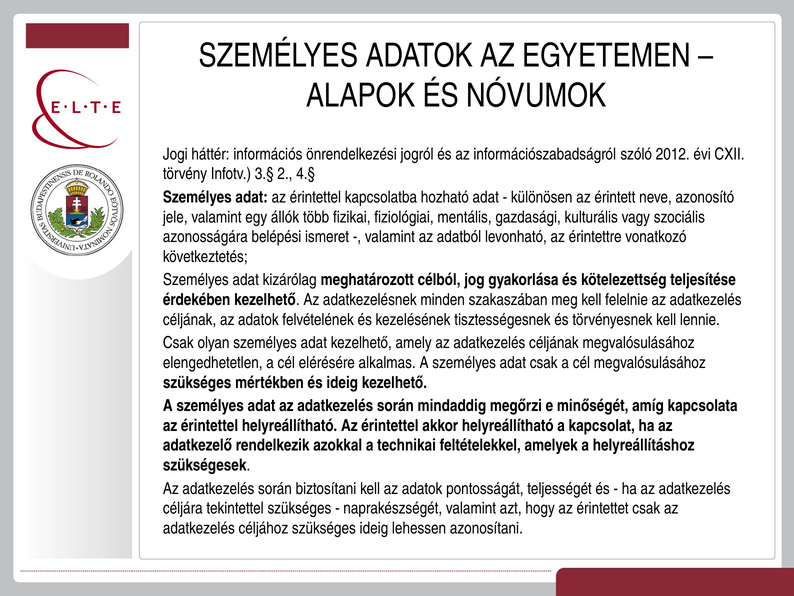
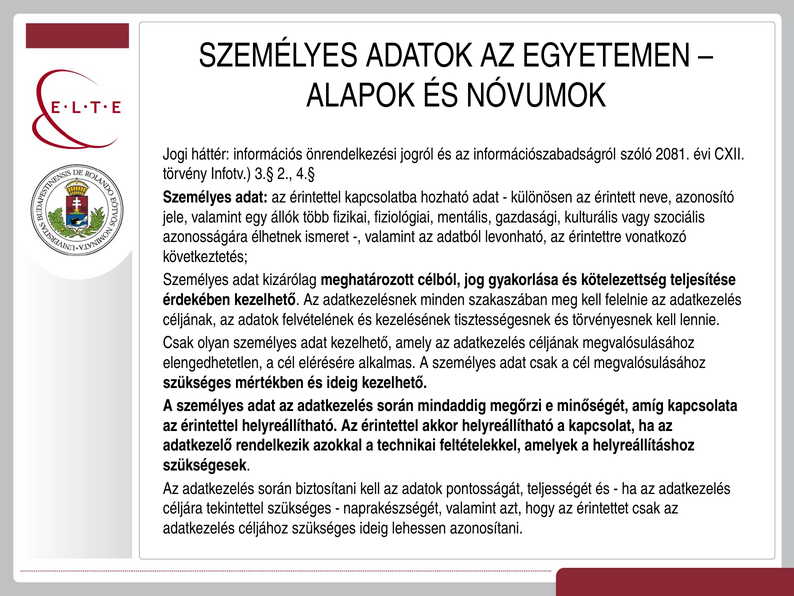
2012: 2012 -> 2081
belépési: belépési -> élhetnek
